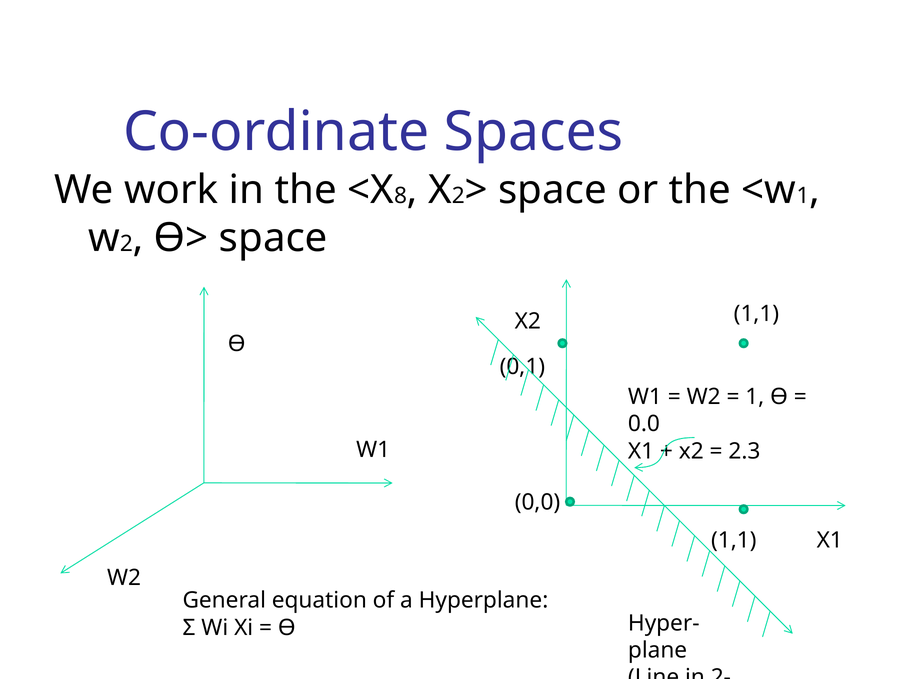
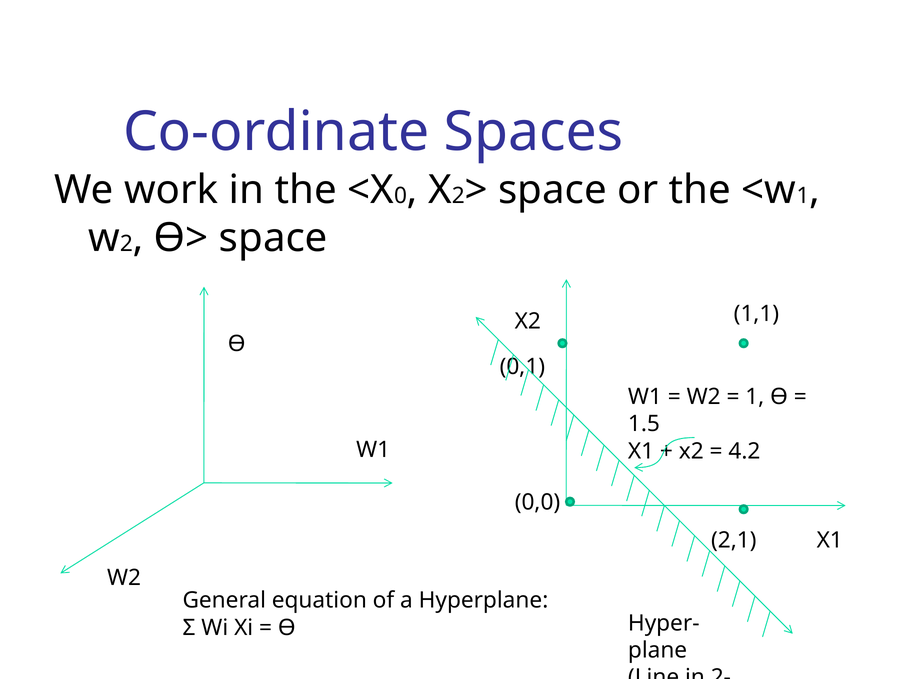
8: 8 -> 0
0.0: 0.0 -> 1.5
2.3: 2.3 -> 4.2
1,1 at (734, 541): 1,1 -> 2,1
